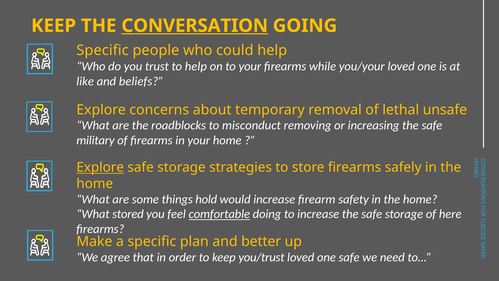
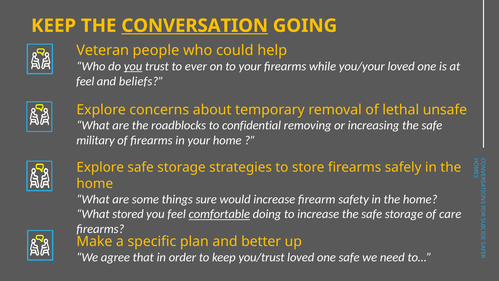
Specific at (103, 50): Specific -> Veteran
you at (133, 66) underline: none -> present
to help: help -> ever
like at (85, 81): like -> feel
misconduct: misconduct -> confidential
Explore at (100, 167) underline: present -> none
hold: hold -> sure
here: here -> care
